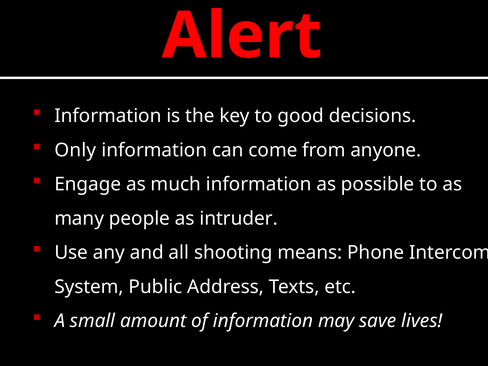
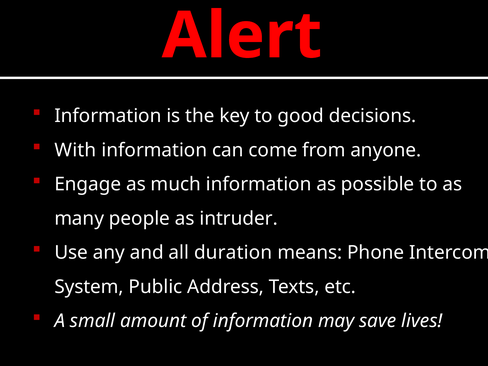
Only: Only -> With
shooting: shooting -> duration
